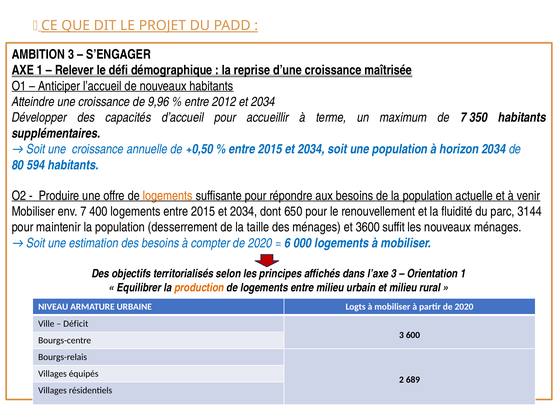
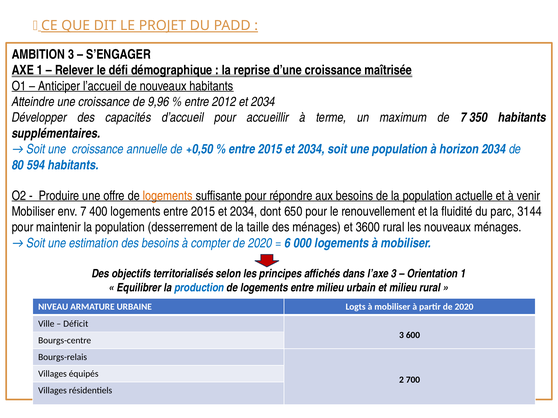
3600 suffit: suffit -> rural
production colour: orange -> blue
689: 689 -> 700
